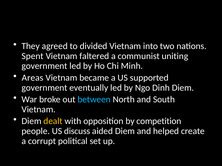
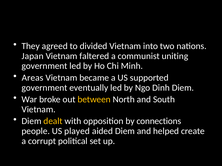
Spent: Spent -> Japan
between colour: light blue -> yellow
competition: competition -> connections
discuss: discuss -> played
